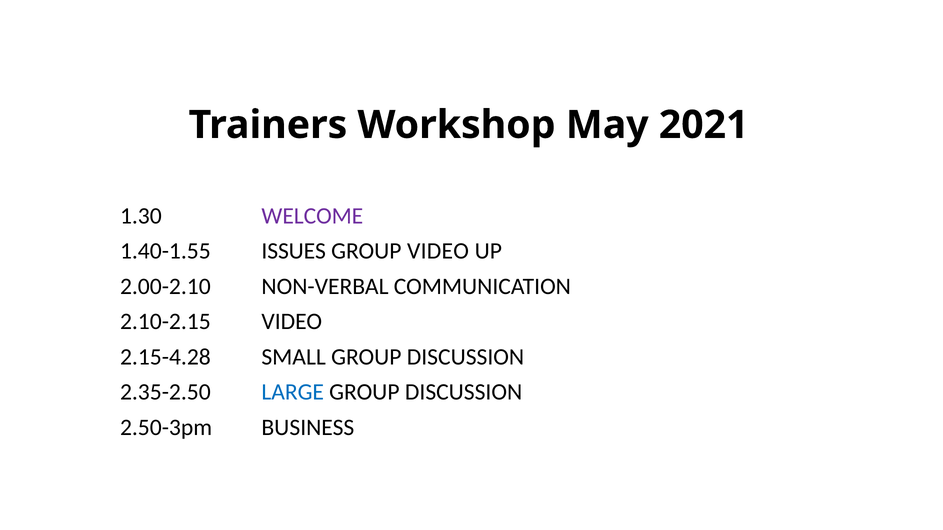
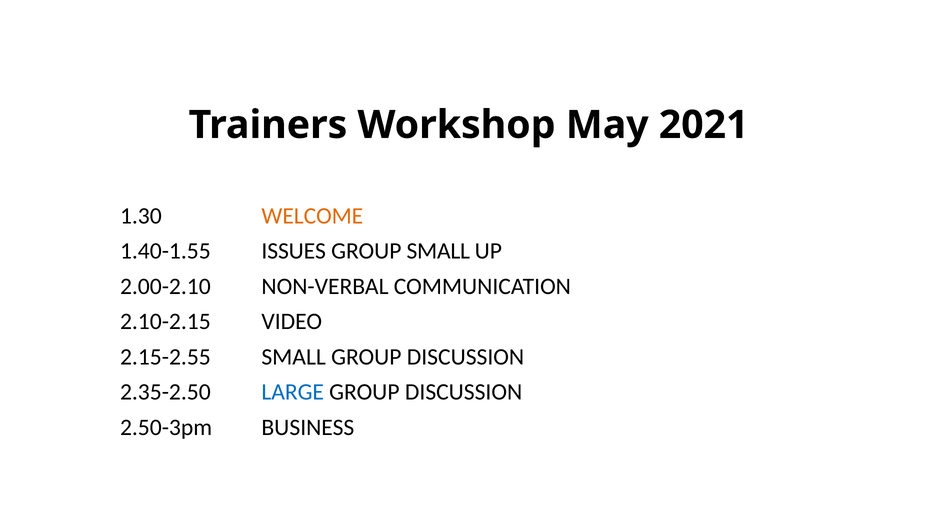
WELCOME colour: purple -> orange
GROUP VIDEO: VIDEO -> SMALL
2.15-4.28: 2.15-4.28 -> 2.15-2.55
